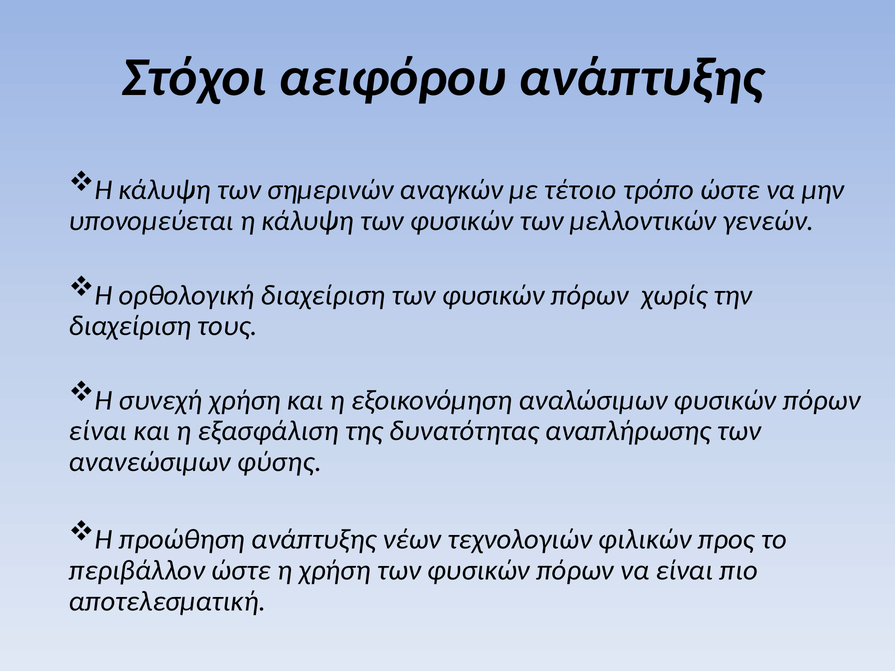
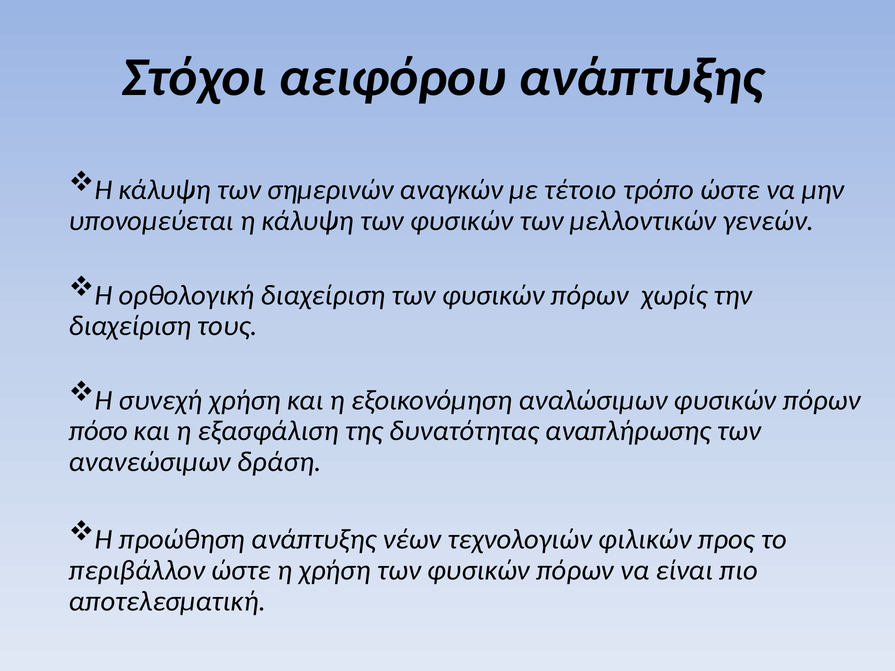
είναι at (98, 431): είναι -> πόσο
φύσης: φύσης -> δράση
